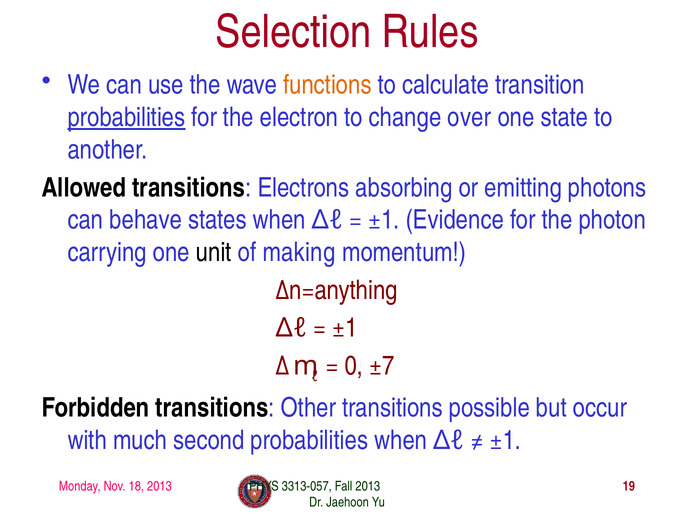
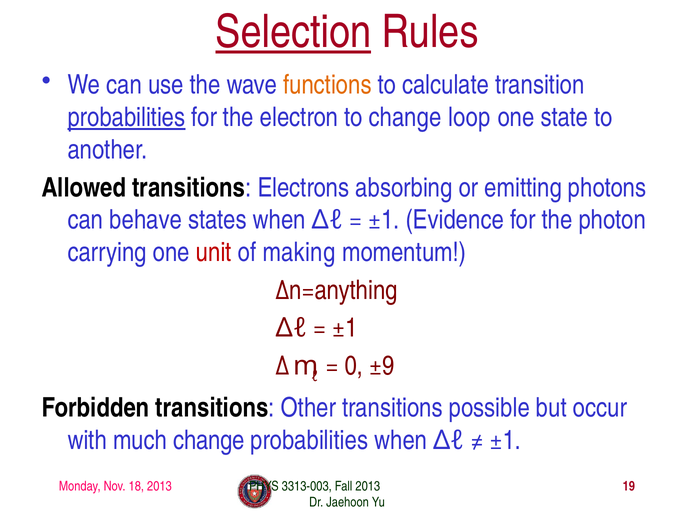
Selection underline: none -> present
over: over -> loop
unit colour: black -> red
±7: ±7 -> ±9
much second: second -> change
3313-057: 3313-057 -> 3313-003
